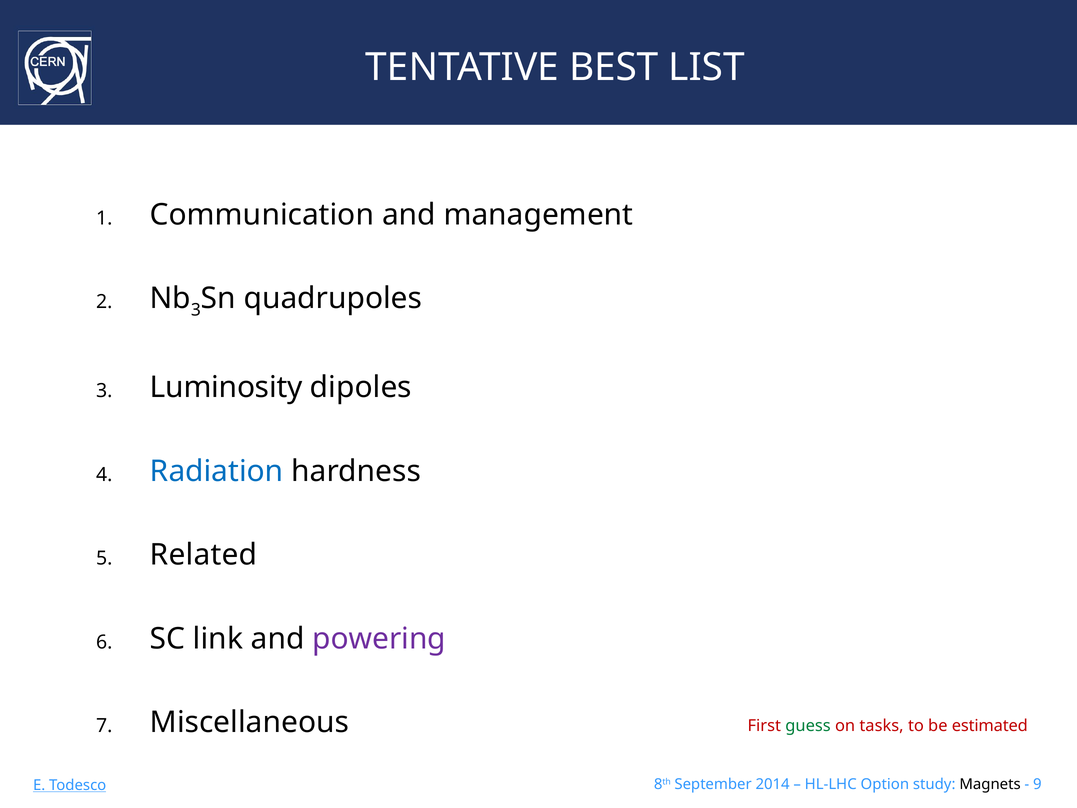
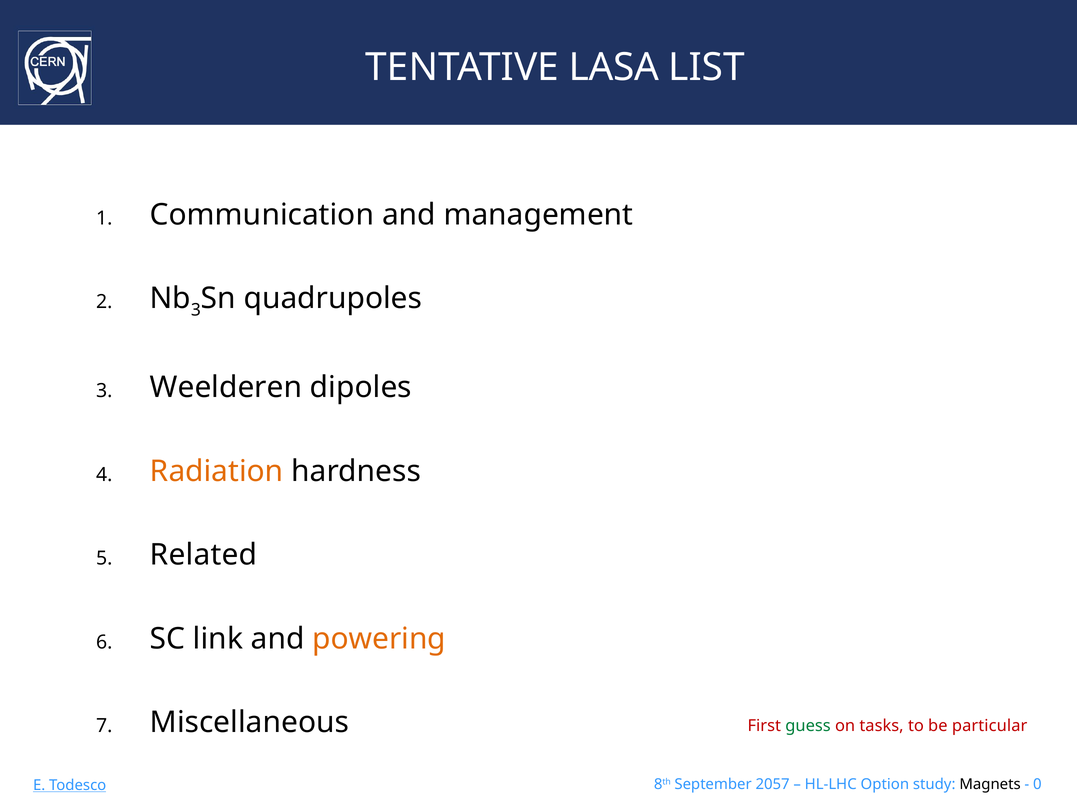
BEST: BEST -> LASA
Luminosity: Luminosity -> Weelderen
Radiation colour: blue -> orange
powering colour: purple -> orange
estimated: estimated -> particular
2014: 2014 -> 2057
9: 9 -> 0
